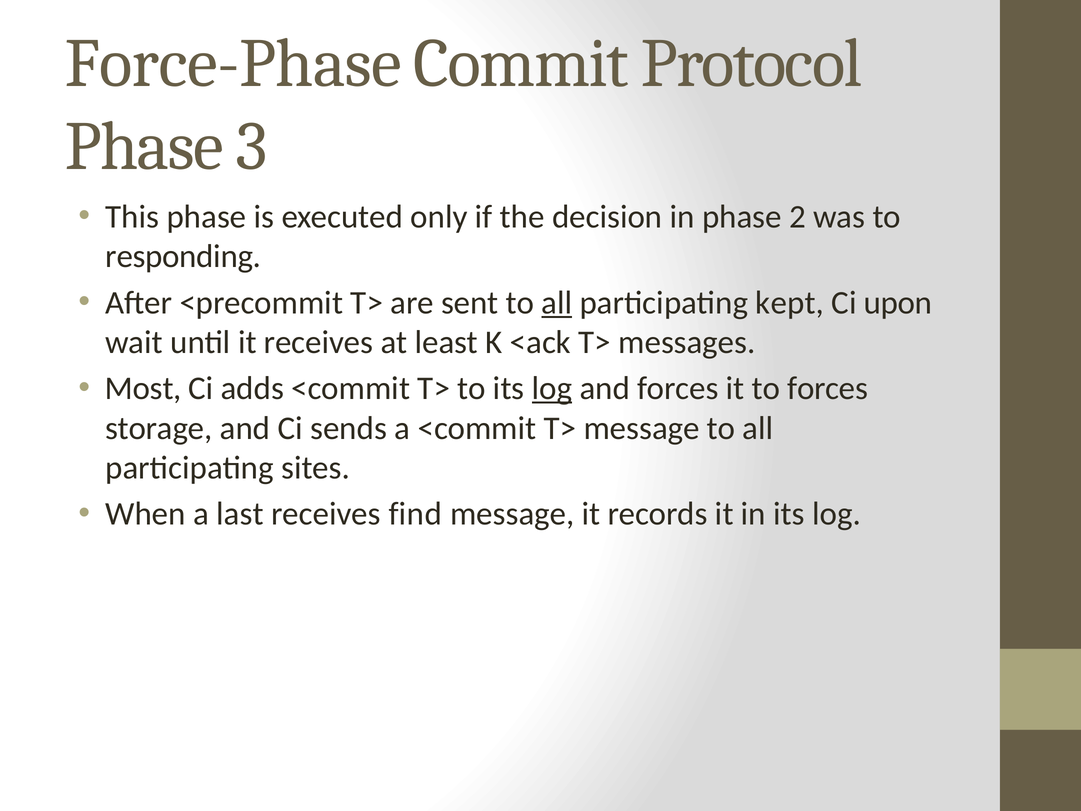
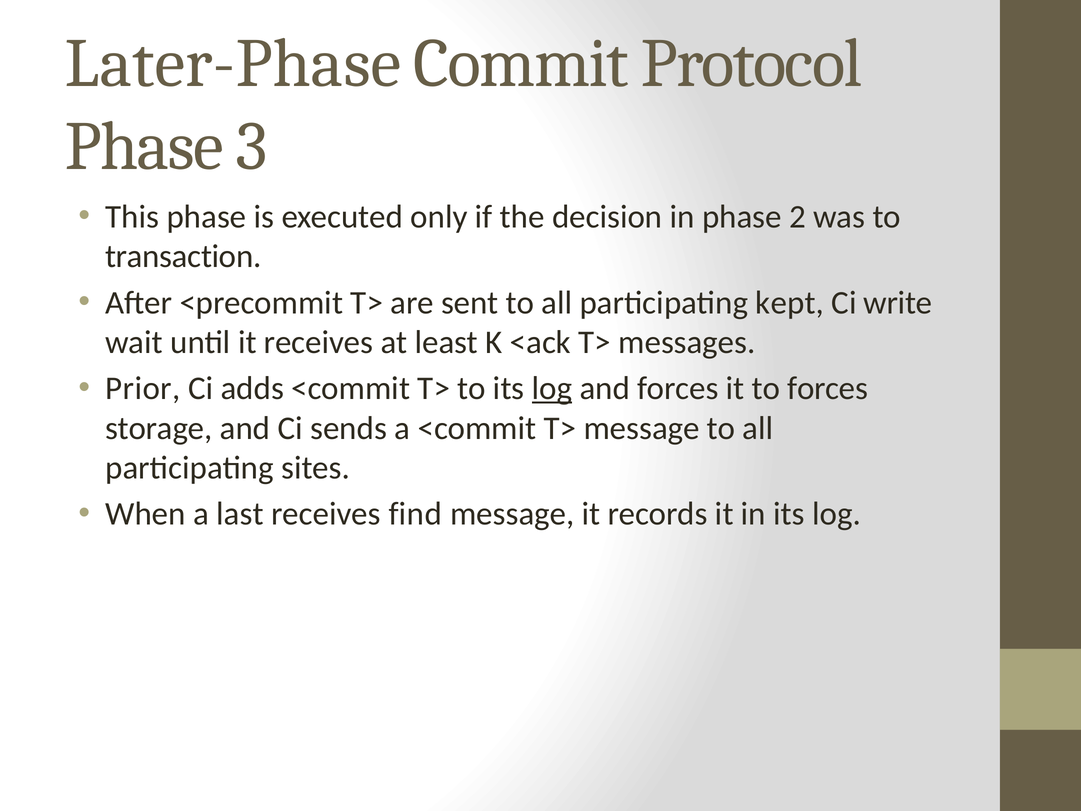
Force-Phase: Force-Phase -> Later-Phase
responding: responding -> transaction
all at (557, 303) underline: present -> none
upon: upon -> write
Most: Most -> Prior
